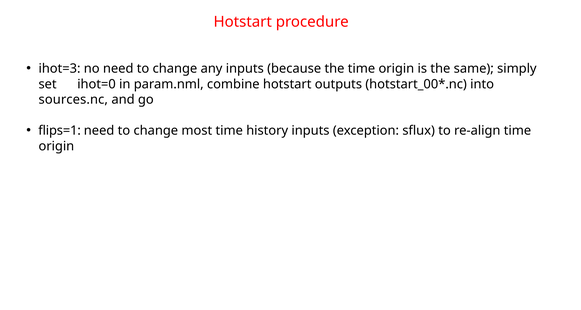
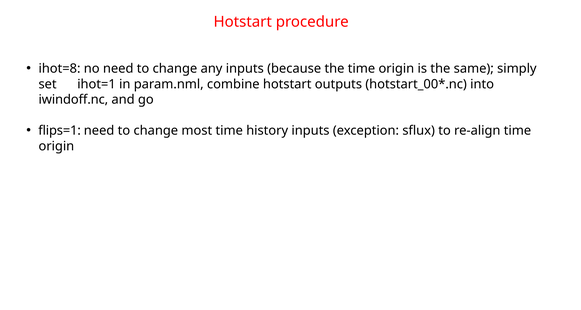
ihot=3: ihot=3 -> ihot=8
ihot=0: ihot=0 -> ihot=1
sources.nc: sources.nc -> iwindoff.nc
